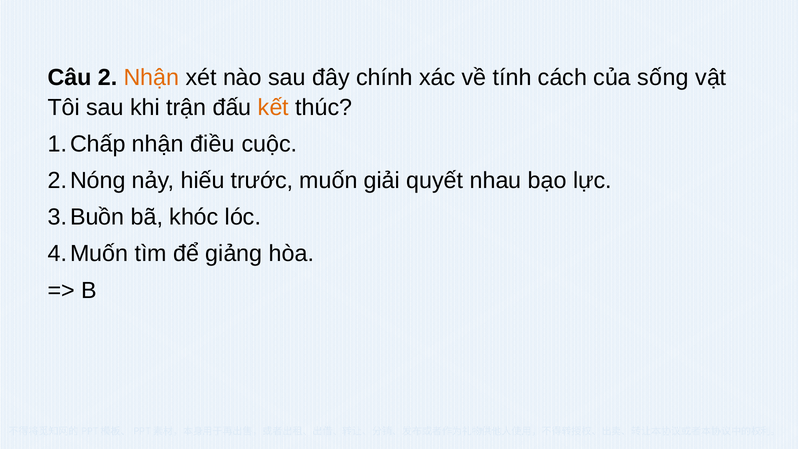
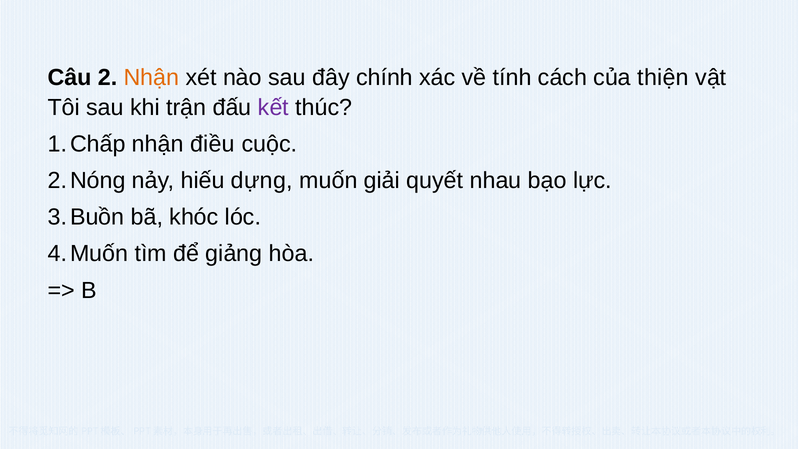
sống: sống -> thiện
kết colour: orange -> purple
trước: trước -> dựng
